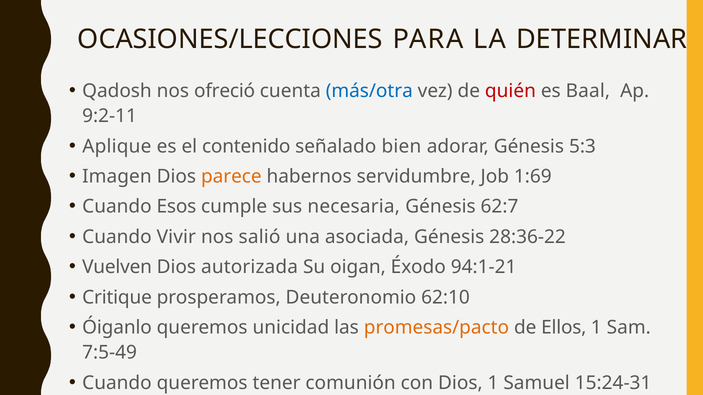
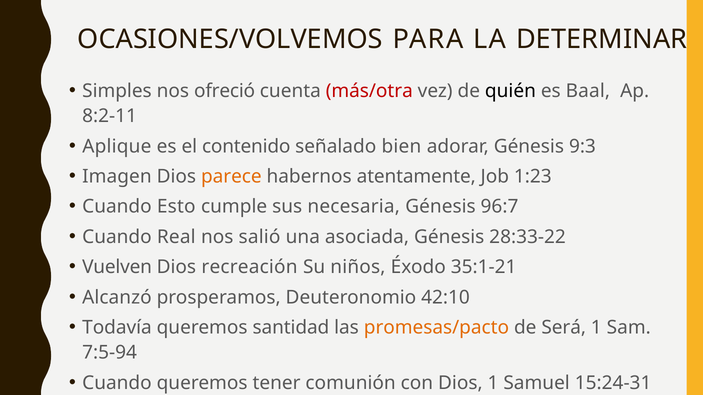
OCASIONES/LECCIONES: OCASIONES/LECCIONES -> OCASIONES/VOLVEMOS
Qadosh: Qadosh -> Simples
más/otra colour: blue -> red
quién colour: red -> black
9:2-11: 9:2-11 -> 8:2-11
5:3: 5:3 -> 9:3
servidumbre: servidumbre -> atentamente
1:69: 1:69 -> 1:23
Esos: Esos -> Esto
62:7: 62:7 -> 96:7
Vivir: Vivir -> Real
28:36-22: 28:36-22 -> 28:33-22
autorizada: autorizada -> recreación
oigan: oigan -> niños
94:1-21: 94:1-21 -> 35:1-21
Critique: Critique -> Alcanzó
62:10: 62:10 -> 42:10
Óiganlo: Óiganlo -> Todavía
unicidad: unicidad -> santidad
Ellos: Ellos -> Será
7:5-49: 7:5-49 -> 7:5-94
